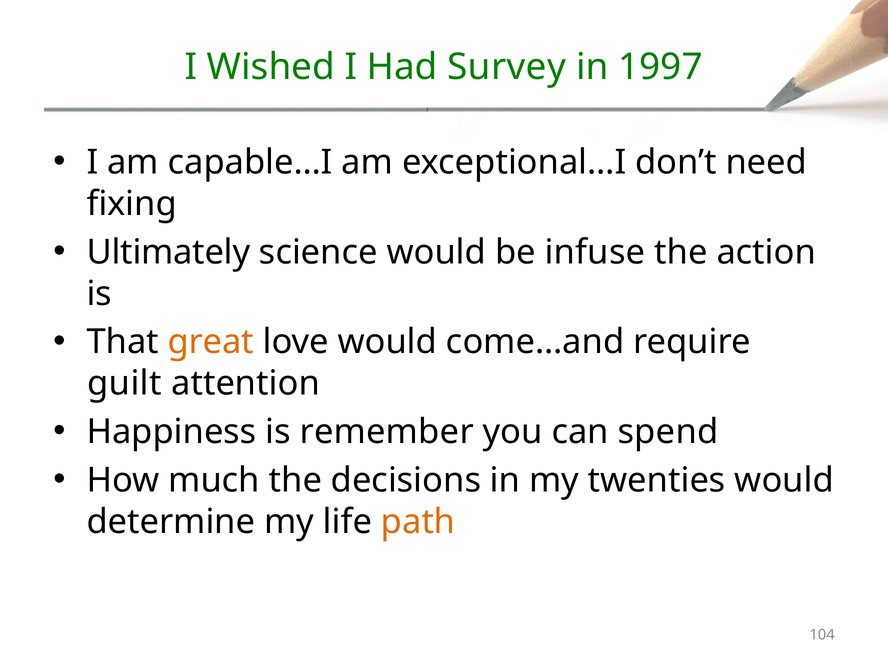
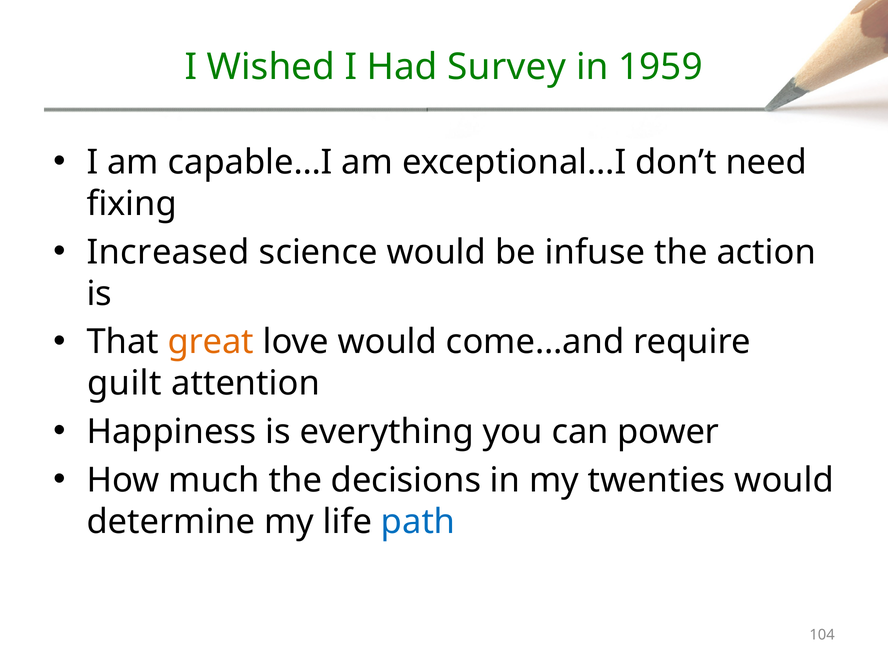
1997: 1997 -> 1959
Ultimately: Ultimately -> Increased
remember: remember -> everything
spend: spend -> power
path colour: orange -> blue
